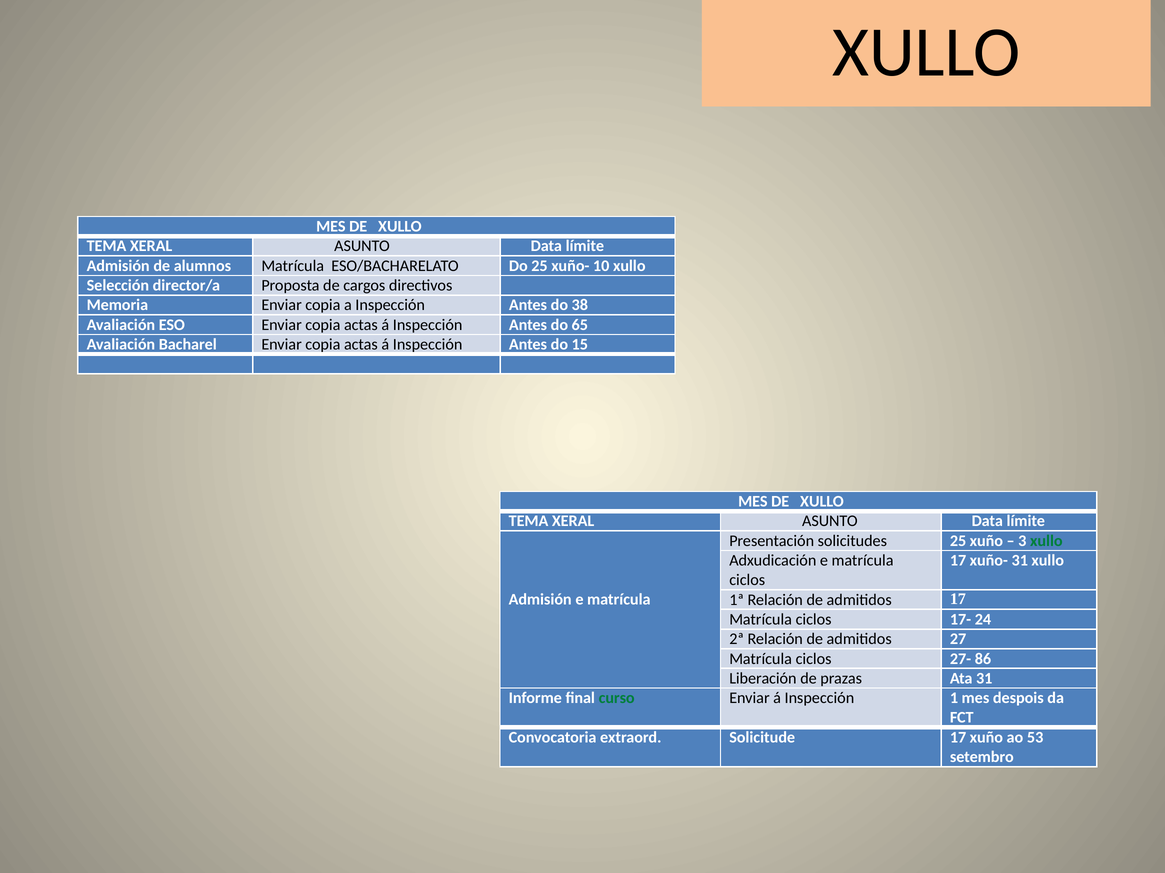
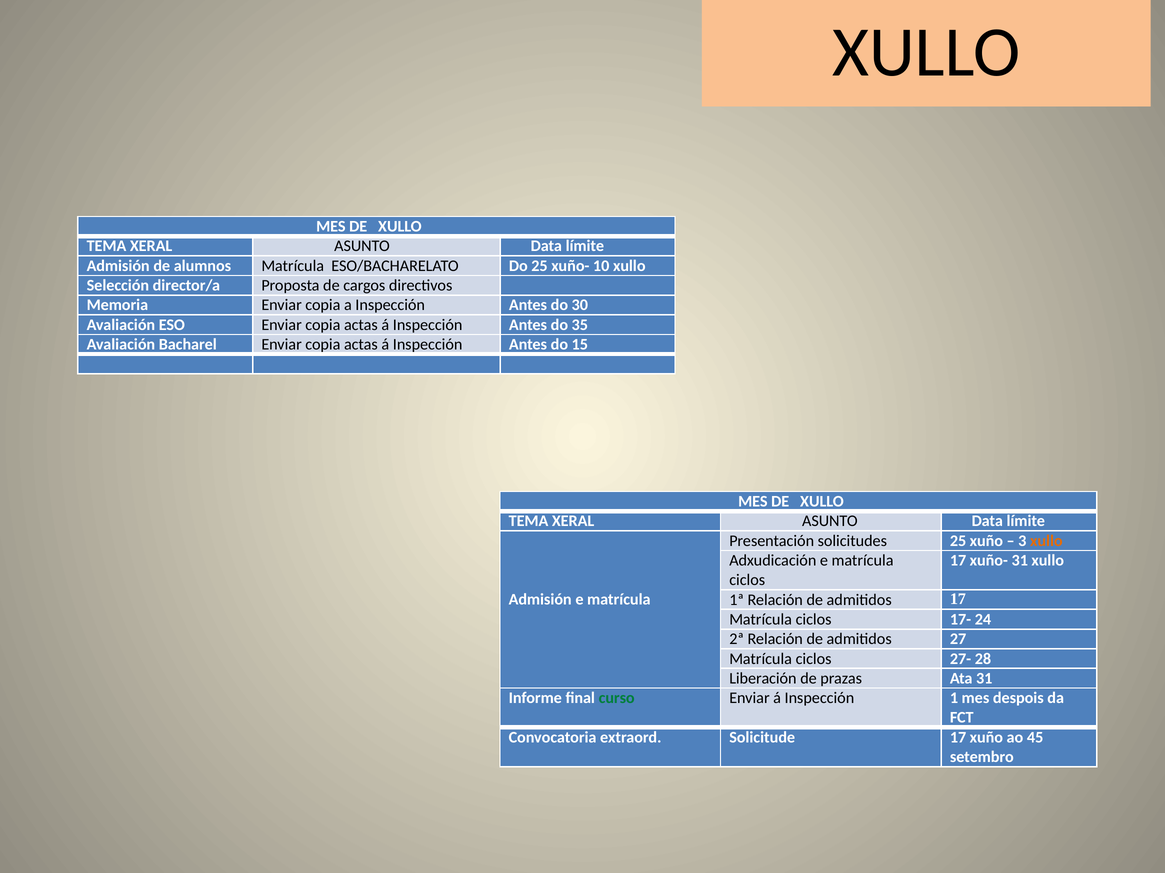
38: 38 -> 30
65: 65 -> 35
xullo at (1046, 541) colour: green -> orange
86: 86 -> 28
53: 53 -> 45
